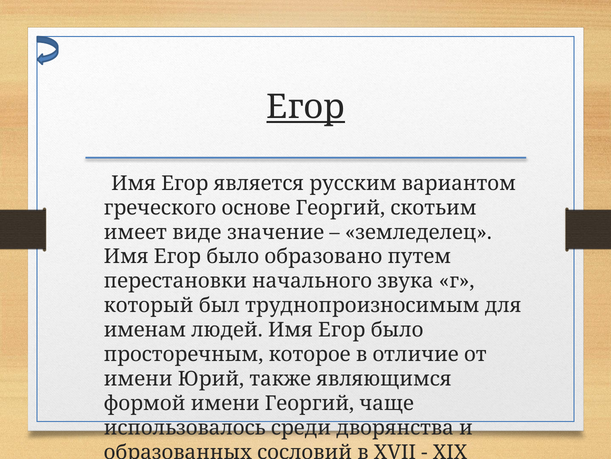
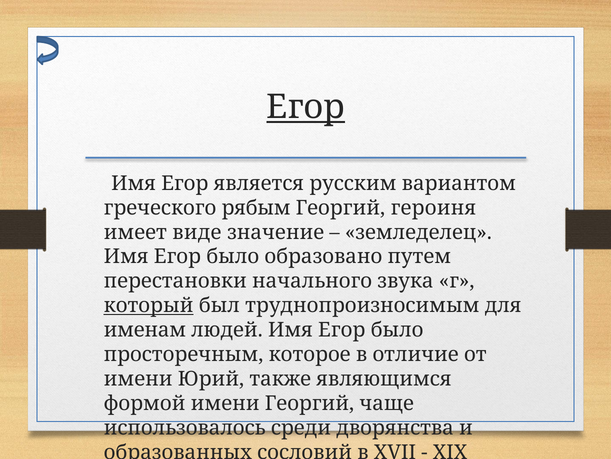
основе: основе -> рябым
скотьим: скотьим -> героиня
который underline: none -> present
